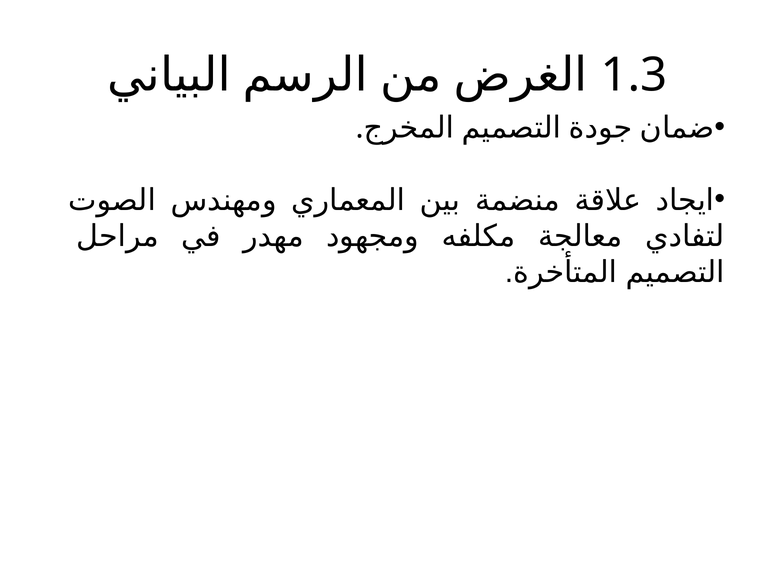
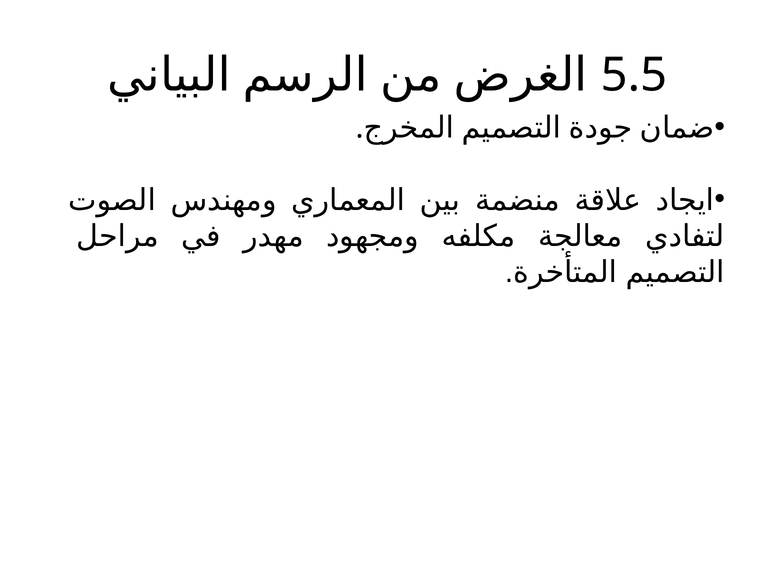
1.3: 1.3 -> 5.5
